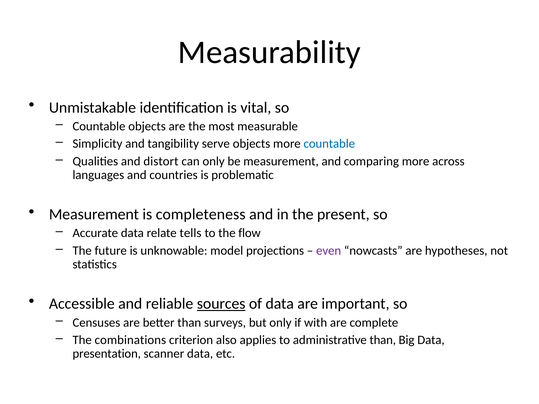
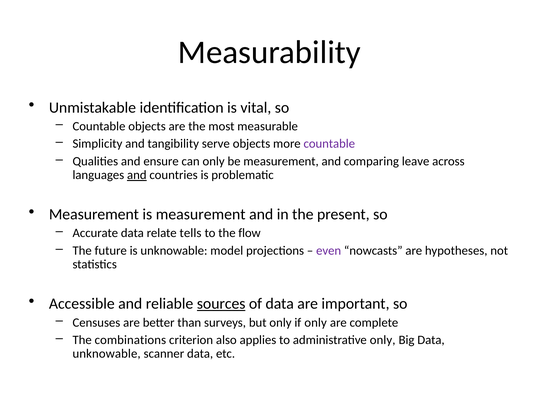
countable at (329, 144) colour: blue -> purple
distort: distort -> ensure
comparing more: more -> leave
and at (137, 175) underline: none -> present
is completeness: completeness -> measurement
if with: with -> only
administrative than: than -> only
presentation at (107, 354): presentation -> unknowable
